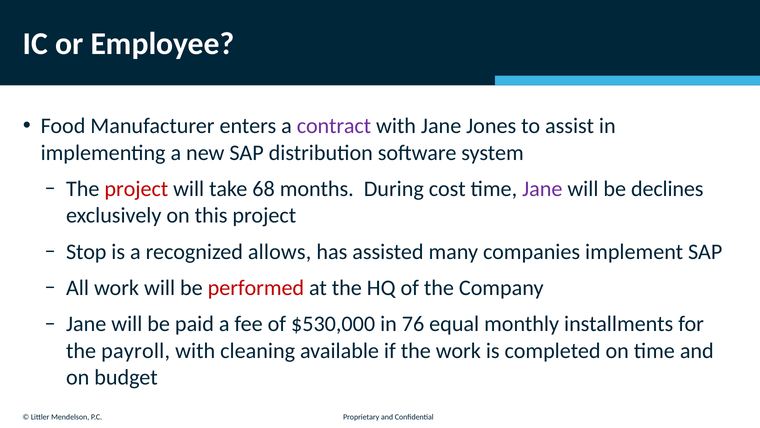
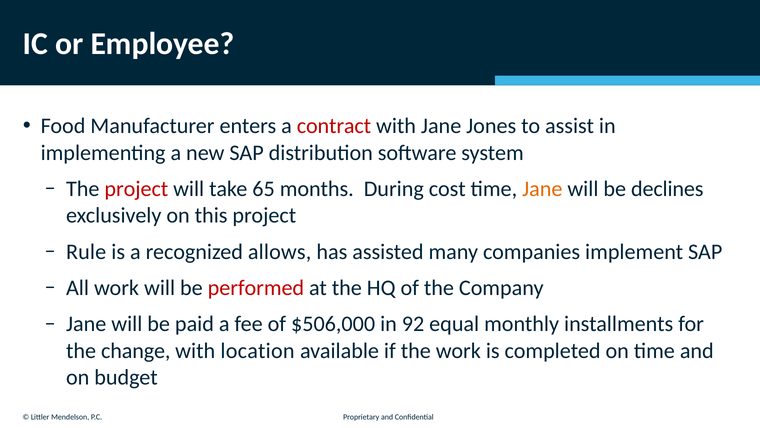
contract colour: purple -> red
68: 68 -> 65
Jane at (542, 189) colour: purple -> orange
Stop: Stop -> Rule
$530,000: $530,000 -> $506,000
76: 76 -> 92
payroll: payroll -> change
cleaning: cleaning -> location
